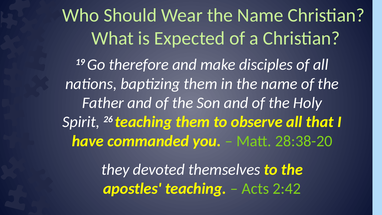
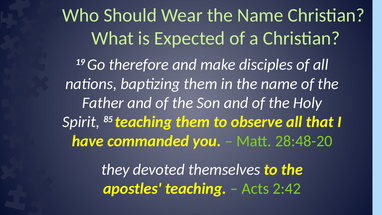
26: 26 -> 85
28:38-20: 28:38-20 -> 28:48-20
